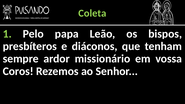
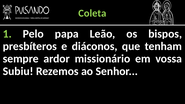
Coros: Coros -> Subiu
